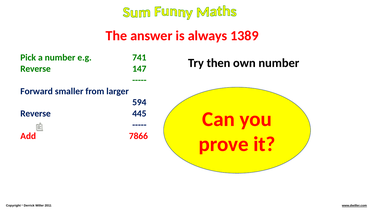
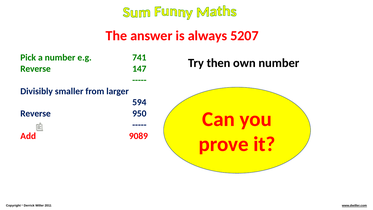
1389: 1389 -> 5207
Forward: Forward -> Divisibly
445: 445 -> 950
7866: 7866 -> 9089
